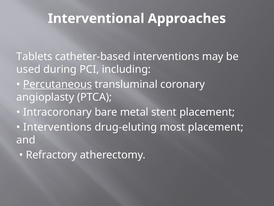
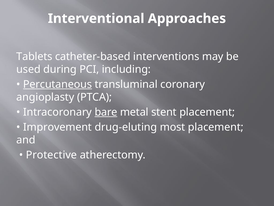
bare underline: none -> present
Interventions at (57, 127): Interventions -> Improvement
Refractory: Refractory -> Protective
